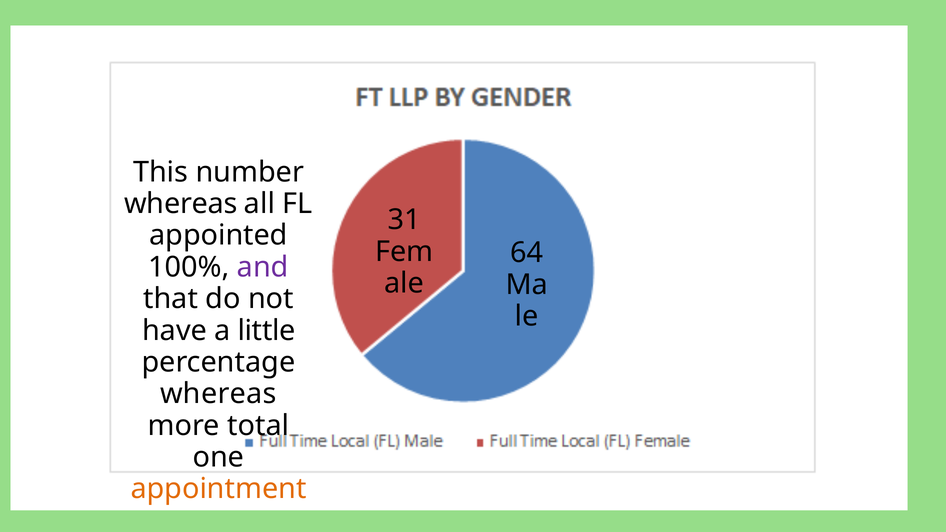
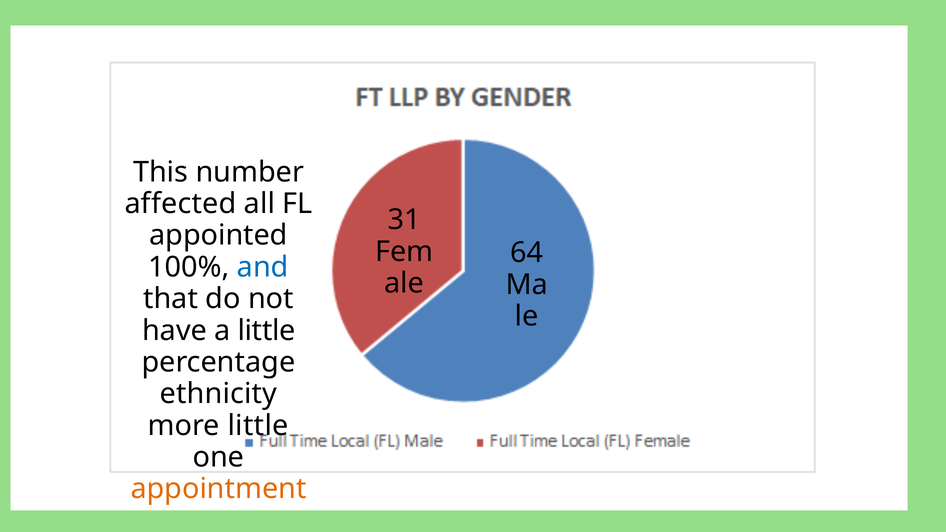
whereas at (181, 204): whereas -> affected
and colour: purple -> blue
whereas at (218, 394): whereas -> ethnicity
more total: total -> little
